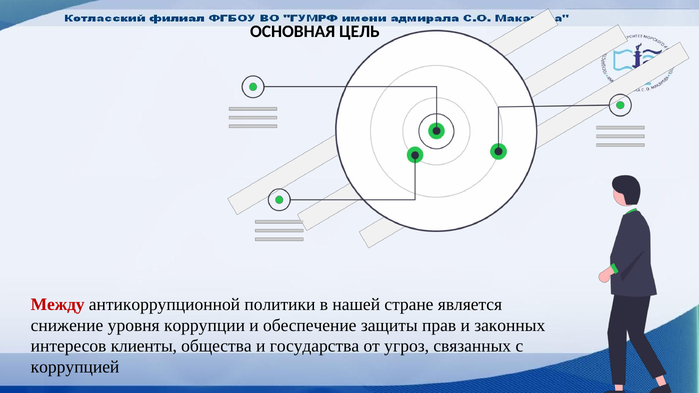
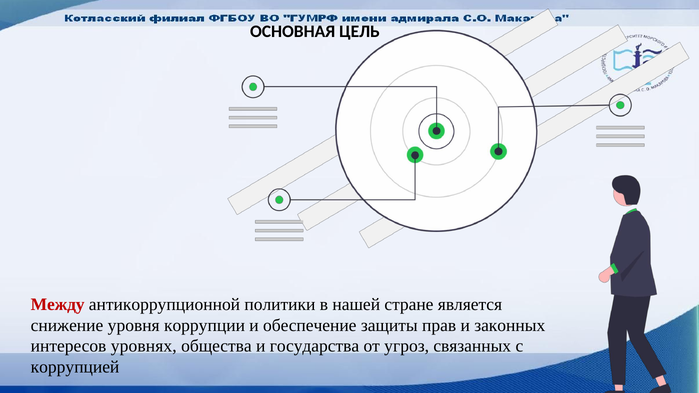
клиенты: клиенты -> уровнях
